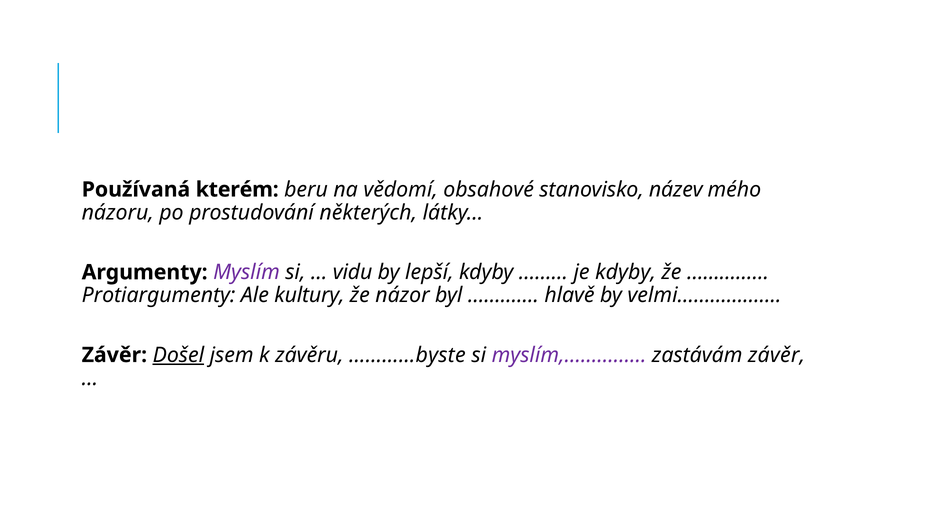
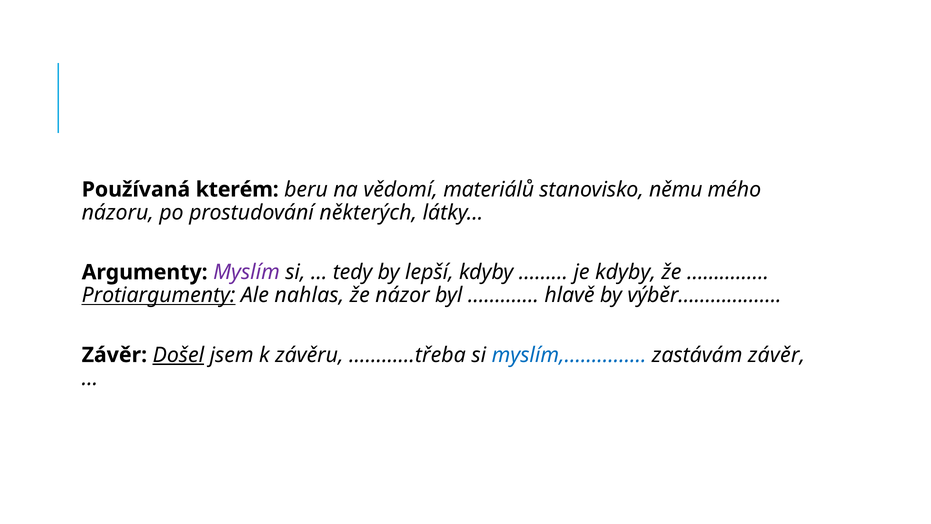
obsahové: obsahové -> materiálů
název: název -> němu
vidu: vidu -> tedy
Protiargumenty underline: none -> present
kultury: kultury -> nahlas
velmi………………: velmi……………… -> výběr………………
…………byste: …………byste -> …………třeba
myslím,…………… colour: purple -> blue
